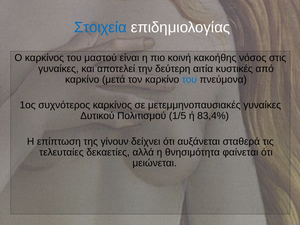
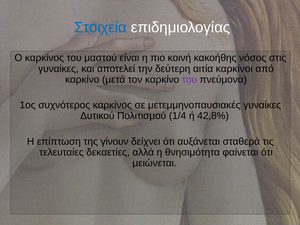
κυστικές: κυστικές -> καρκίνοι
του at (189, 80) colour: blue -> purple
1/5: 1/5 -> 1/4
83,4%: 83,4% -> 42,8%
